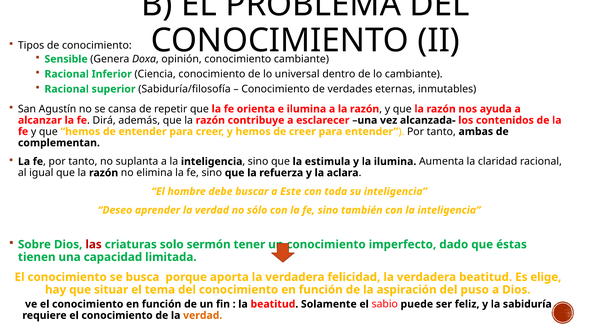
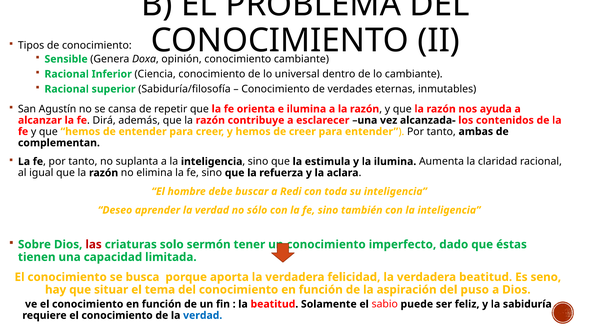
Este: Este -> Redi
elige: elige -> seno
verdad at (203, 315) colour: orange -> blue
